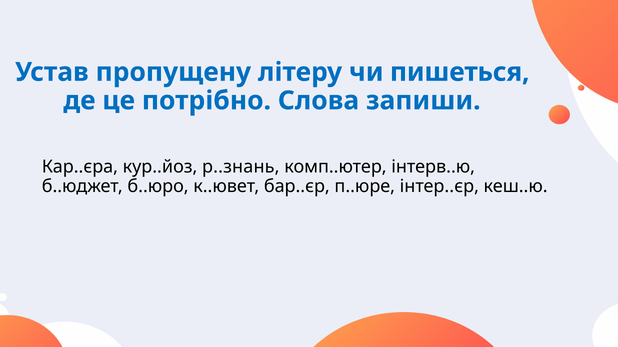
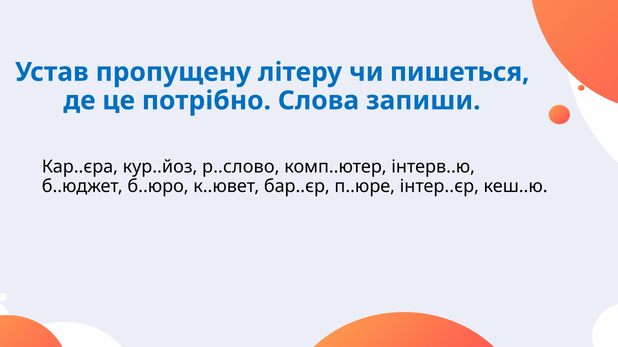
р..знань: р..знань -> р..слово
